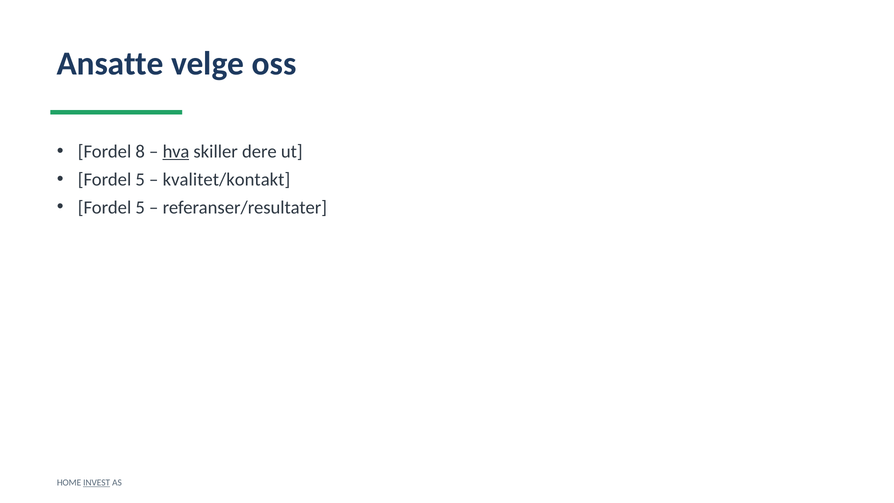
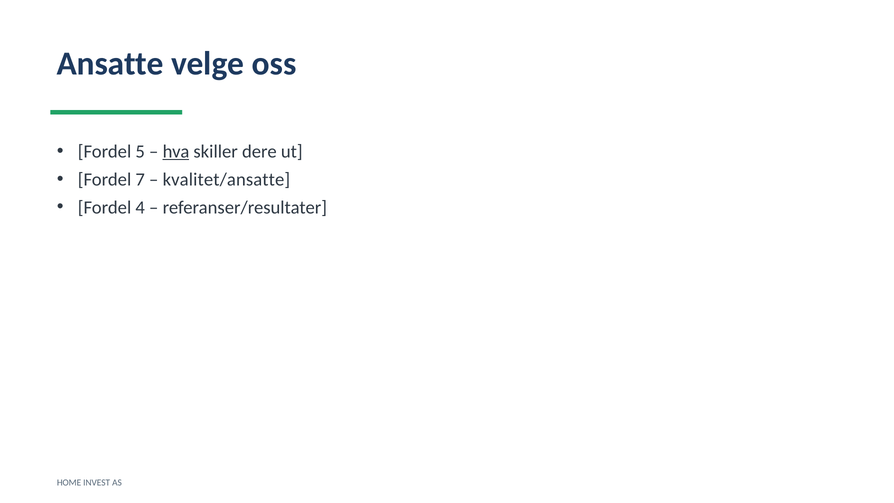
8: 8 -> 5
5 at (140, 179): 5 -> 7
kvalitet/kontakt: kvalitet/kontakt -> kvalitet/ansatte
5 at (140, 207): 5 -> 4
INVEST underline: present -> none
